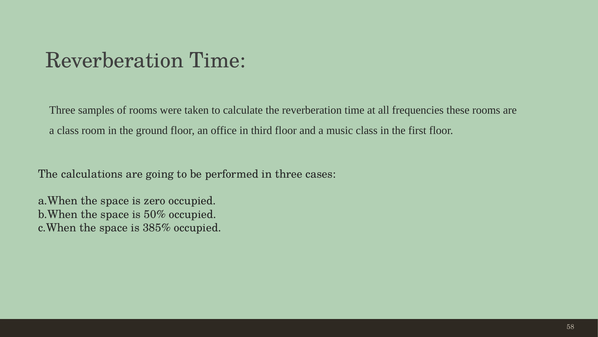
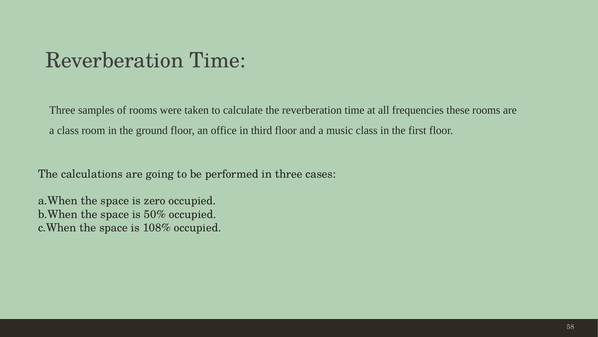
385%: 385% -> 108%
